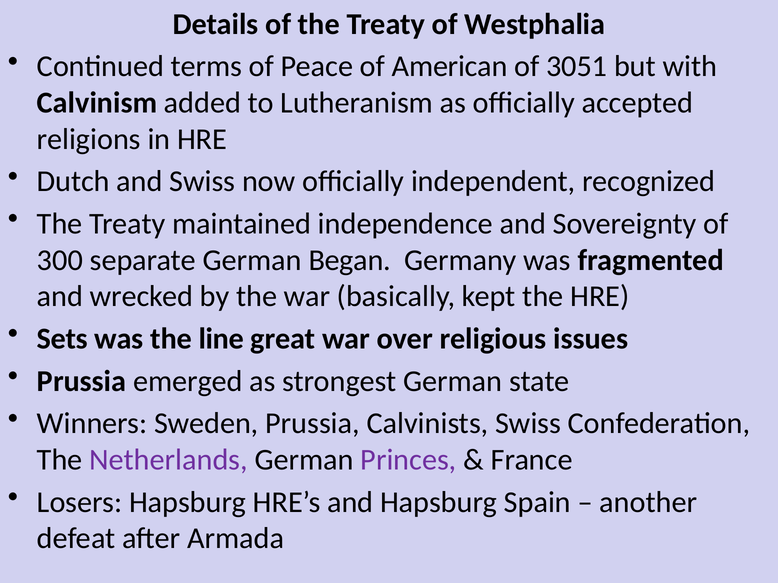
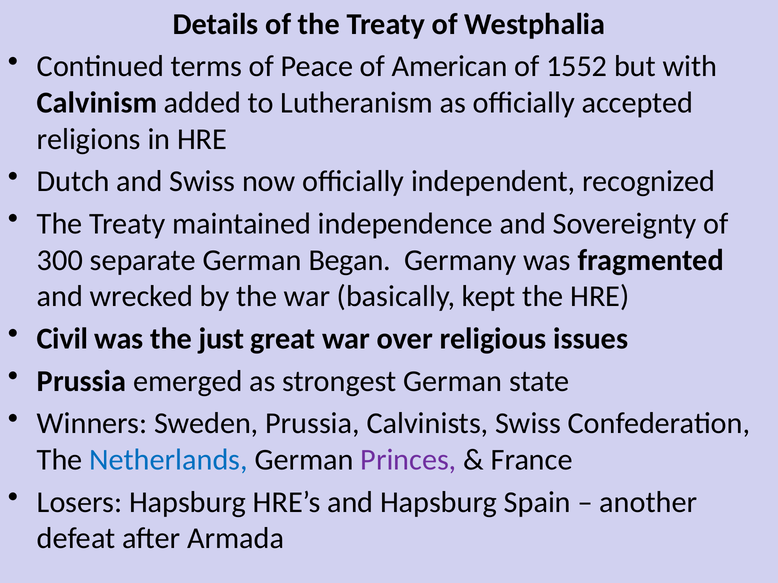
3051: 3051 -> 1552
Sets: Sets -> Civil
line: line -> just
Netherlands colour: purple -> blue
